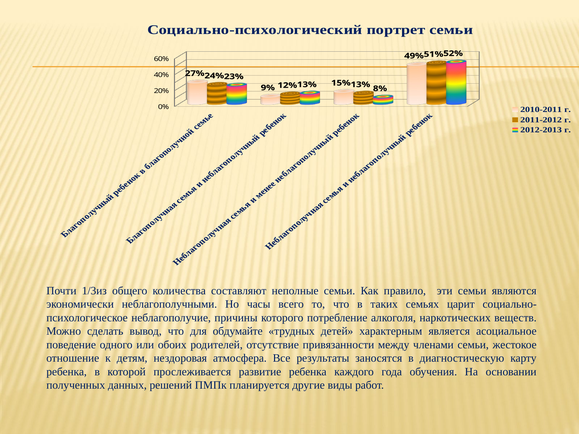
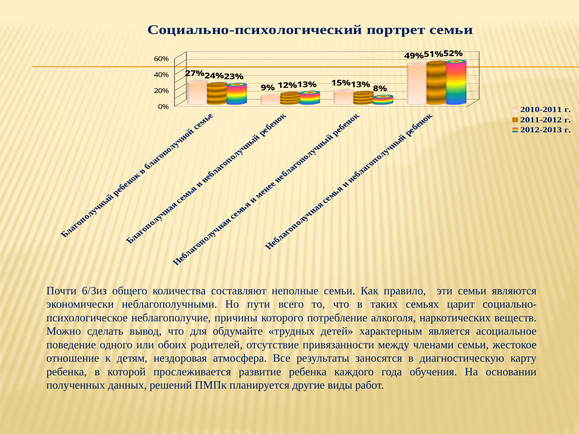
1/3из: 1/3из -> 6/3из
часы: часы -> пути
